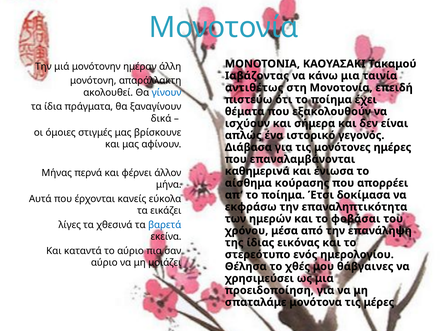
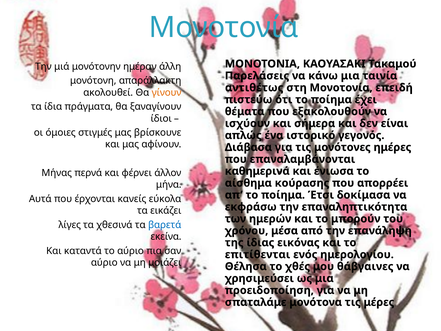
Ιαβάζοντας: Ιαβάζοντας -> Παρελάσεις
γίνουν colour: blue -> orange
δικά: δικά -> ίδιοι
φοβάσαι: φοβάσαι -> μπορούν
στερεότυπο: στερεότυπο -> επιτίθενται
